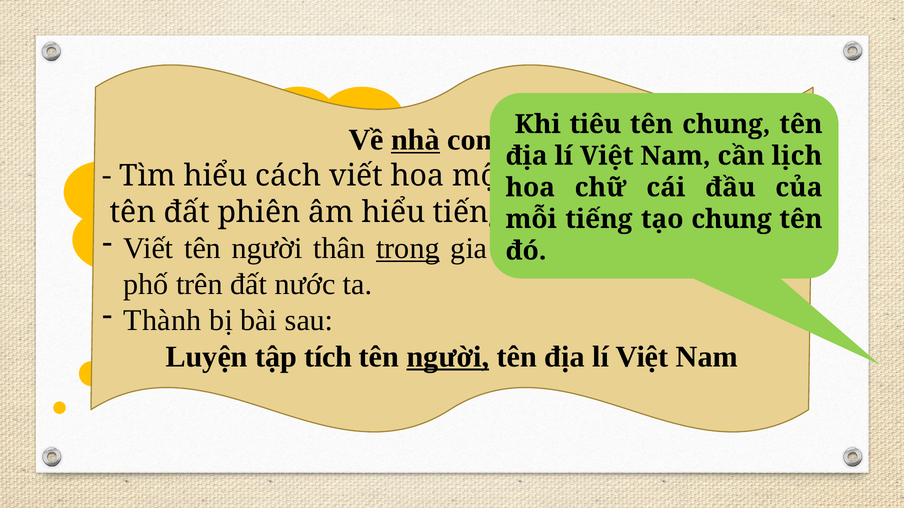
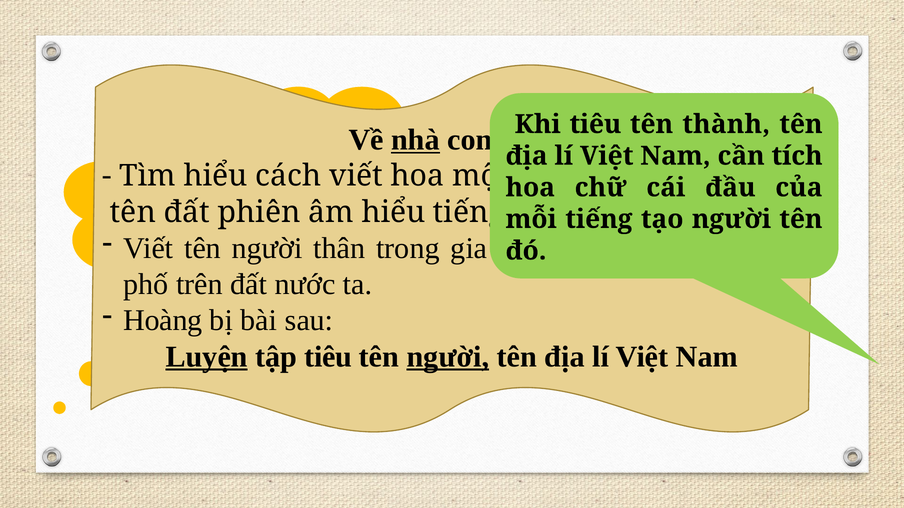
tên chung: chung -> thành
lịch: lịch -> tích
tạo chung: chung -> người
trong underline: present -> none
Thành at (162, 321): Thành -> Hoàng
Luyện underline: none -> present
tập tích: tích -> tiêu
